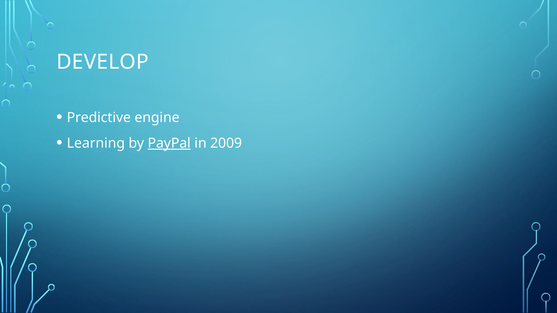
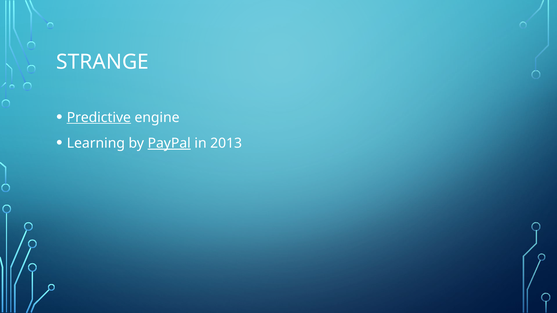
DEVELOP: DEVELOP -> STRANGE
Predictive underline: none -> present
2009: 2009 -> 2013
